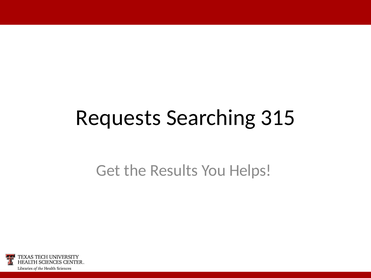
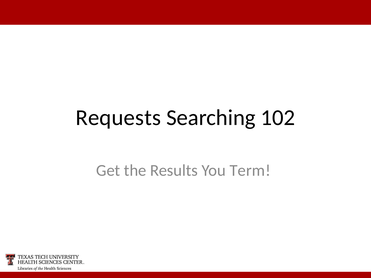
315: 315 -> 102
Helps: Helps -> Term
